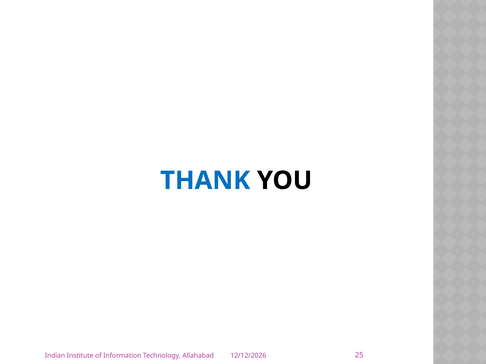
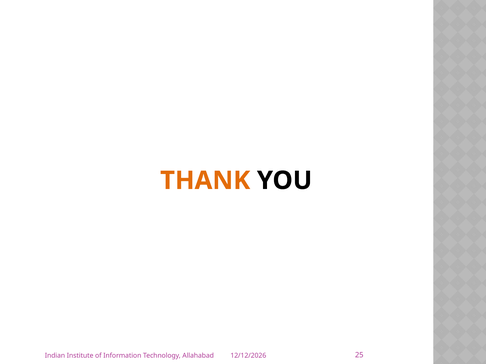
THANK colour: blue -> orange
